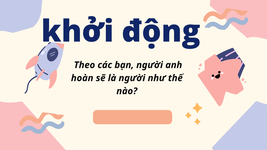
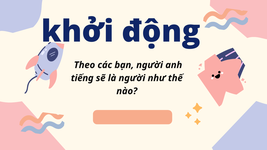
hoàn: hoàn -> tiếng
